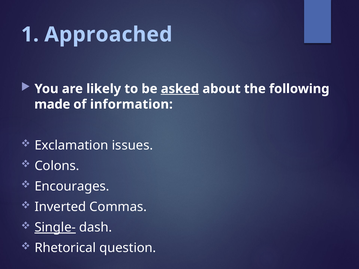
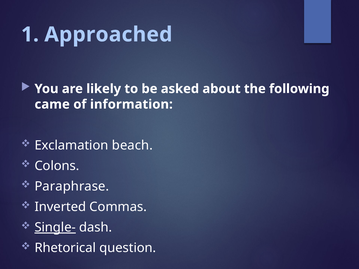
asked underline: present -> none
made: made -> came
issues: issues -> beach
Encourages: Encourages -> Paraphrase
